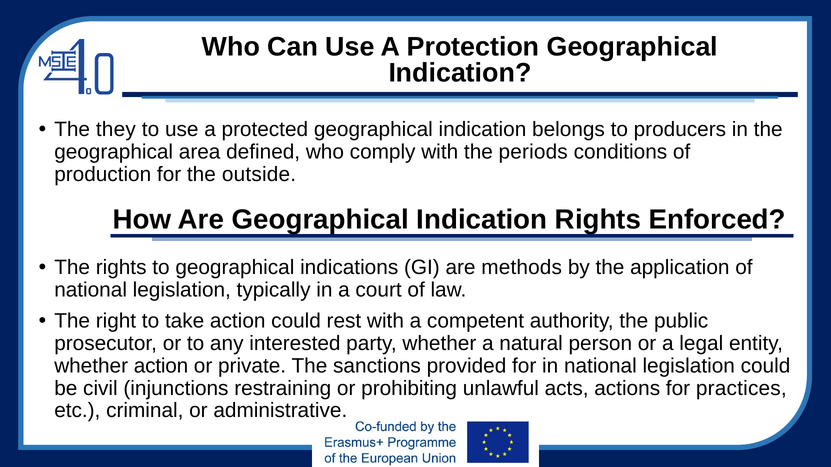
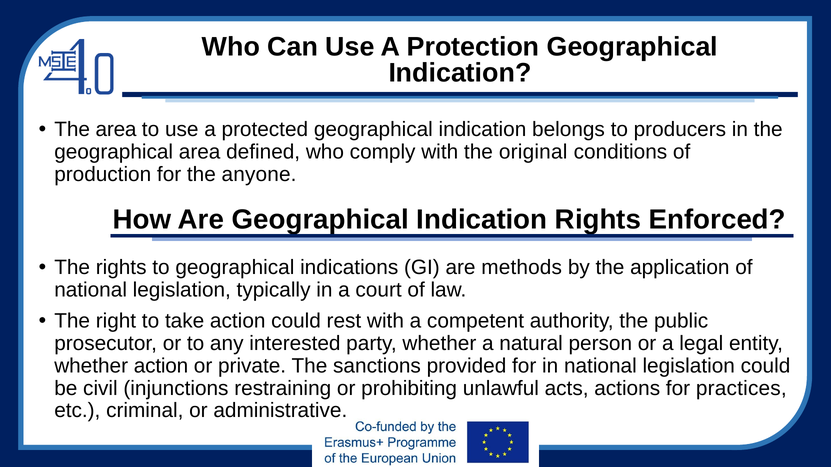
The they: they -> area
periods: periods -> original
outside: outside -> anyone
